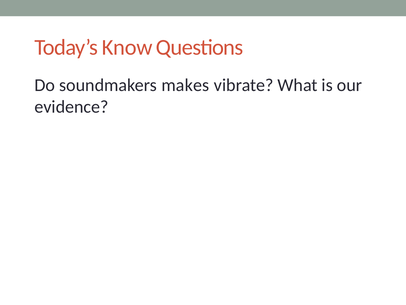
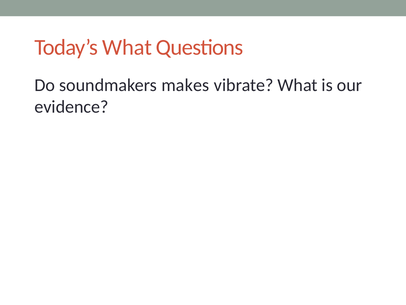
Today’s Know: Know -> What
